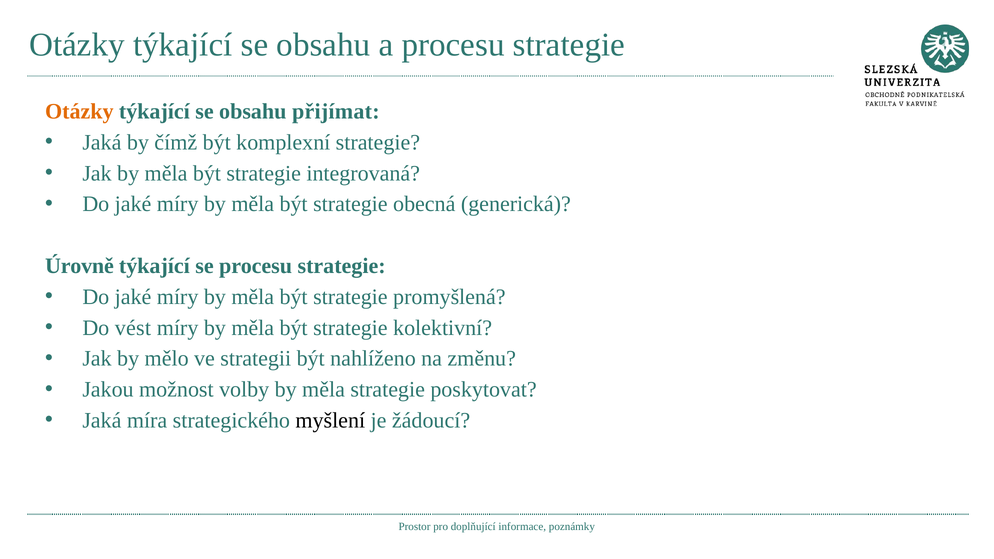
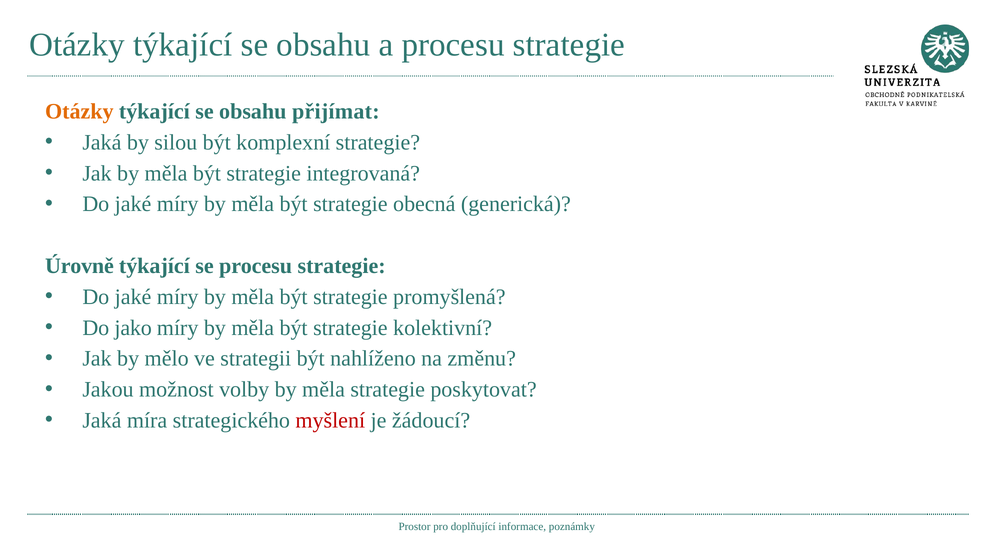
čímž: čímž -> silou
vést: vést -> jako
myšlení colour: black -> red
